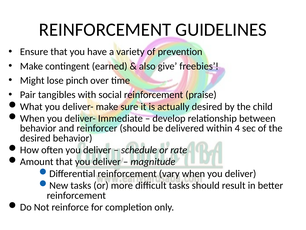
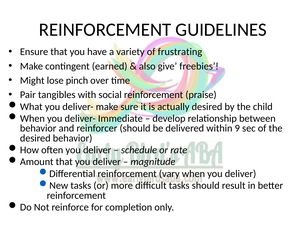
prevention: prevention -> frustrating
4: 4 -> 9
